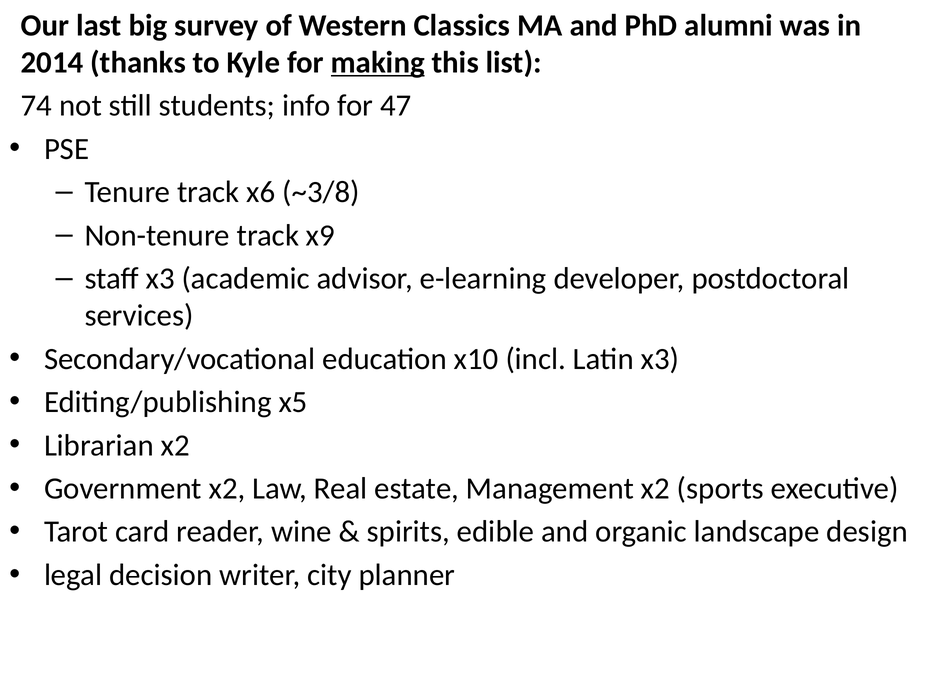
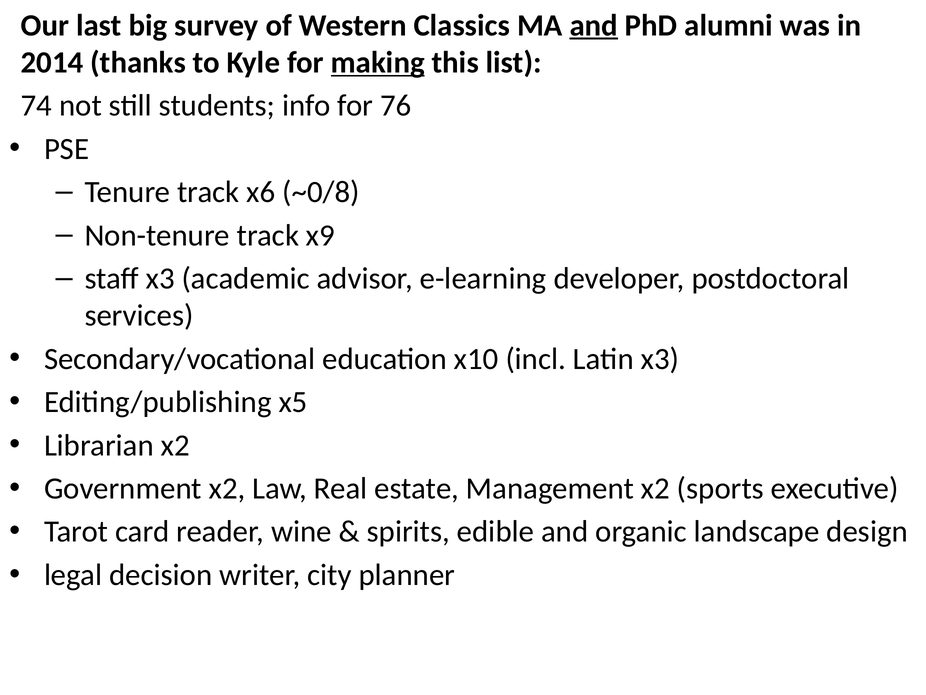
and at (594, 25) underline: none -> present
47: 47 -> 76
~3/8: ~3/8 -> ~0/8
